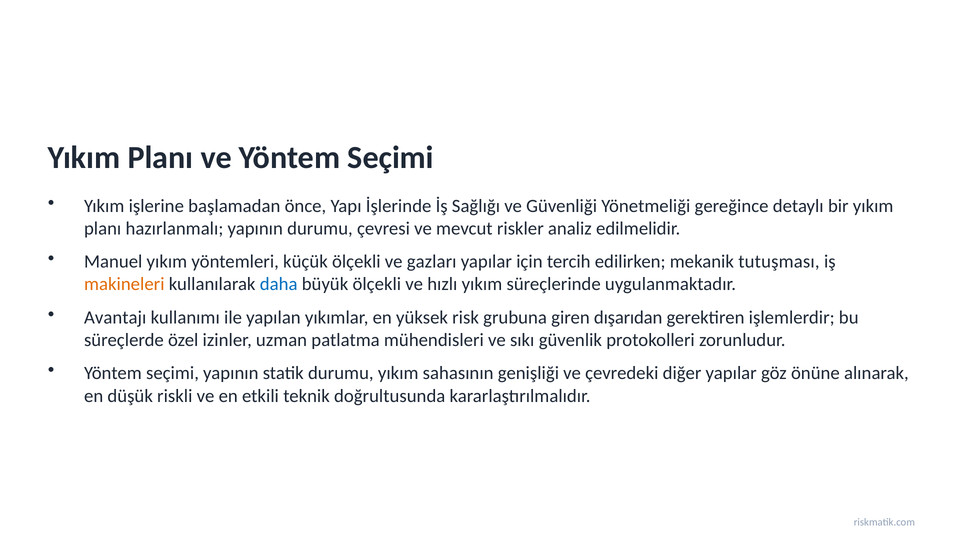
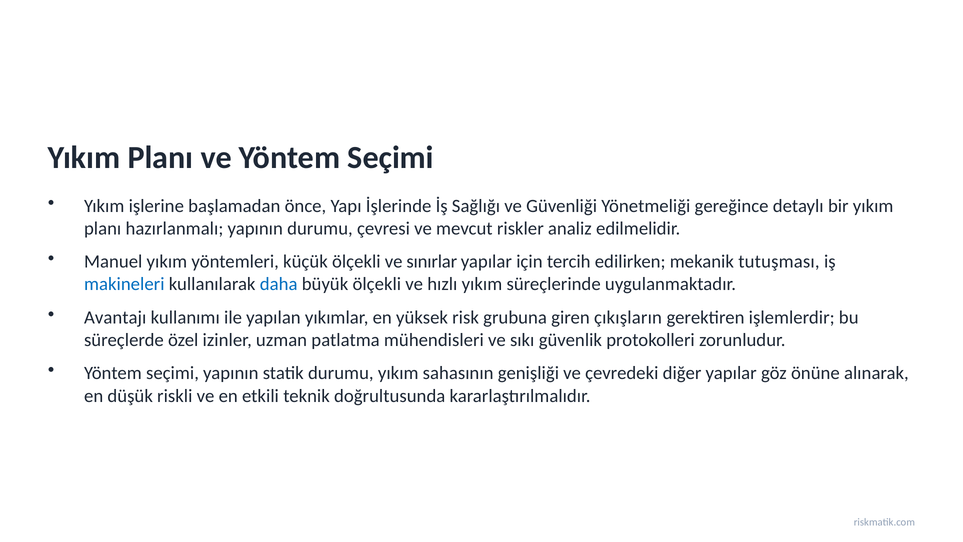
gazları: gazları -> sınırlar
makineleri colour: orange -> blue
dışarıdan: dışarıdan -> çıkışların
